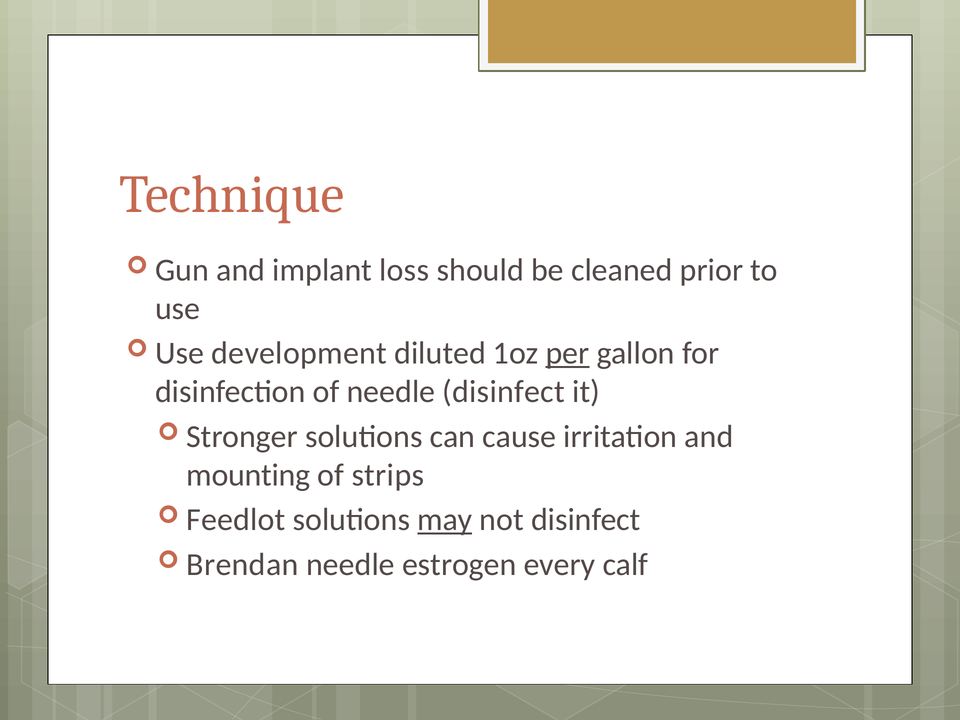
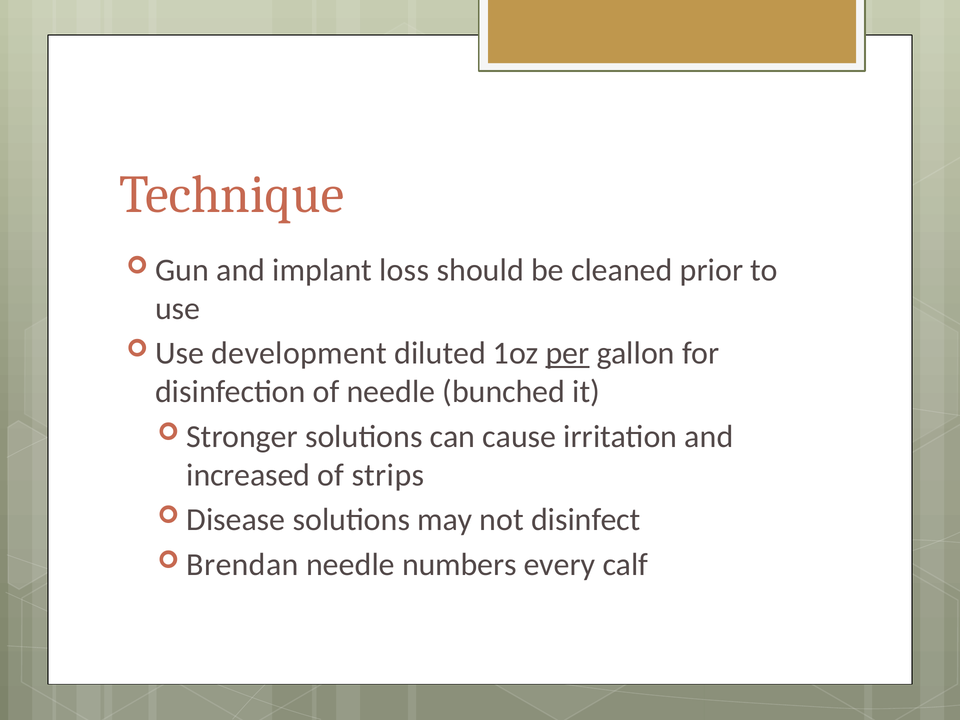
needle disinfect: disinfect -> bunched
mounting: mounting -> increased
Feedlot: Feedlot -> Disease
may underline: present -> none
estrogen: estrogen -> numbers
